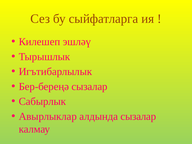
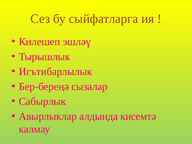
алдында сызалар: сызалар -> кисемтә
